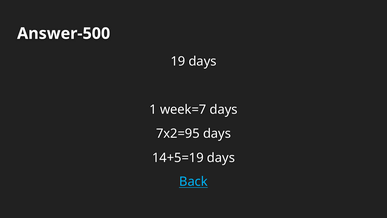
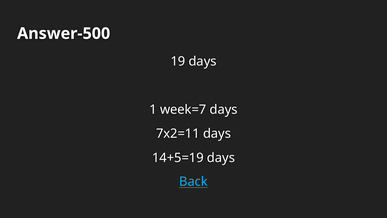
7x2=95: 7x2=95 -> 7x2=11
